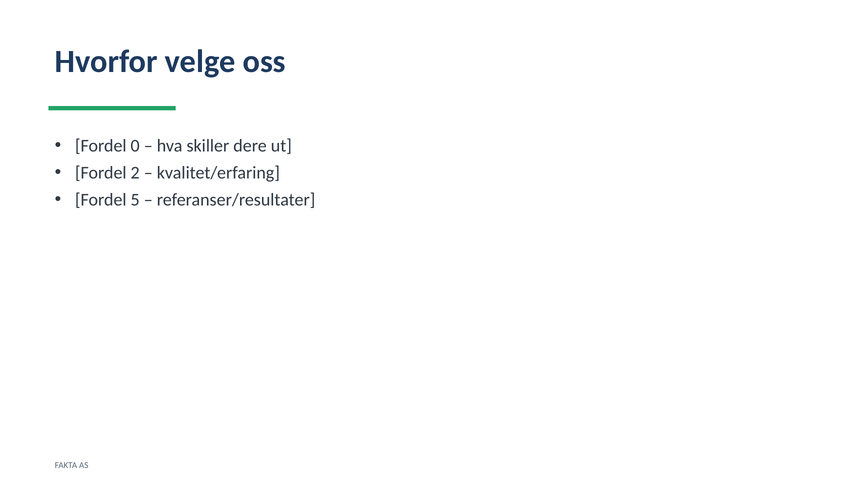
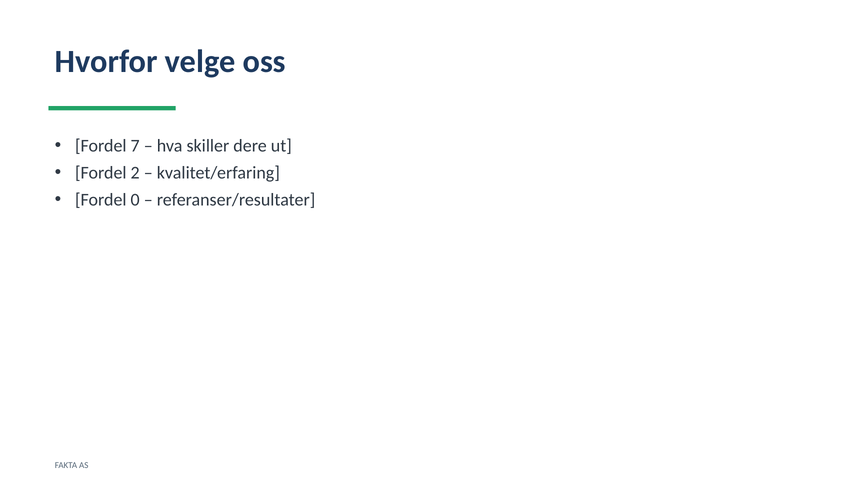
0: 0 -> 7
5: 5 -> 0
